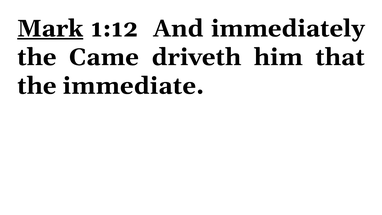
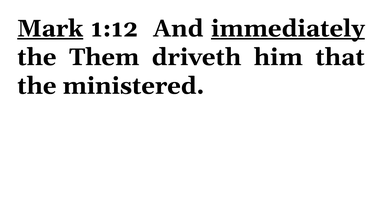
immediately underline: none -> present
Came: Came -> Them
immediate: immediate -> ministered
